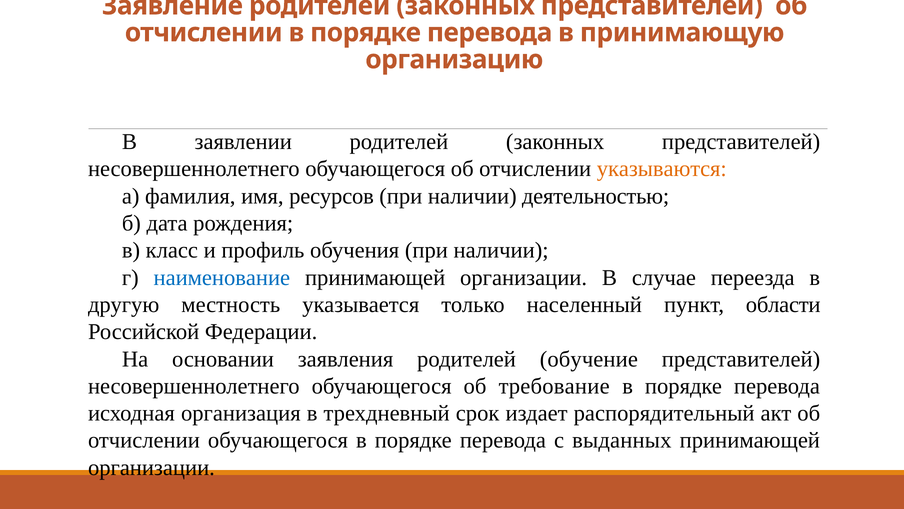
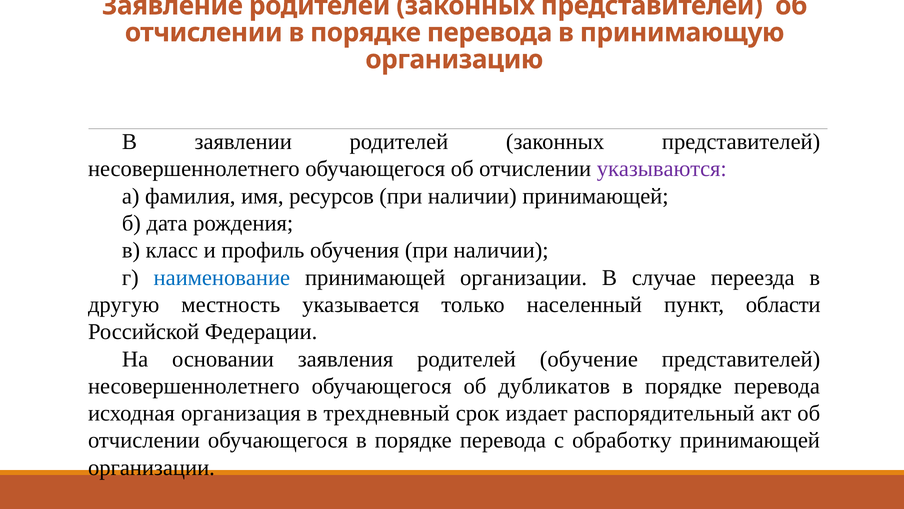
указываются colour: orange -> purple
наличии деятельностью: деятельностью -> принимающей
требование: требование -> дубликатов
выданных: выданных -> обработку
